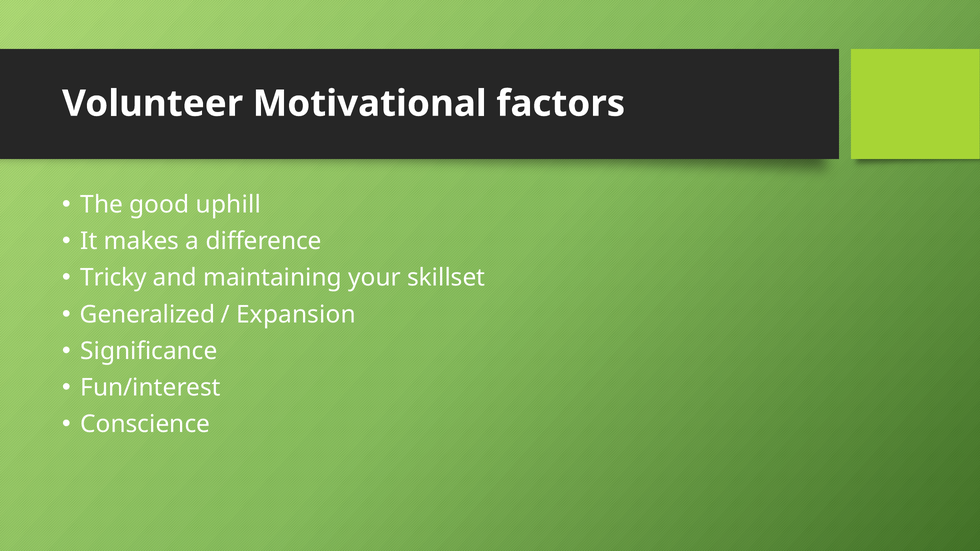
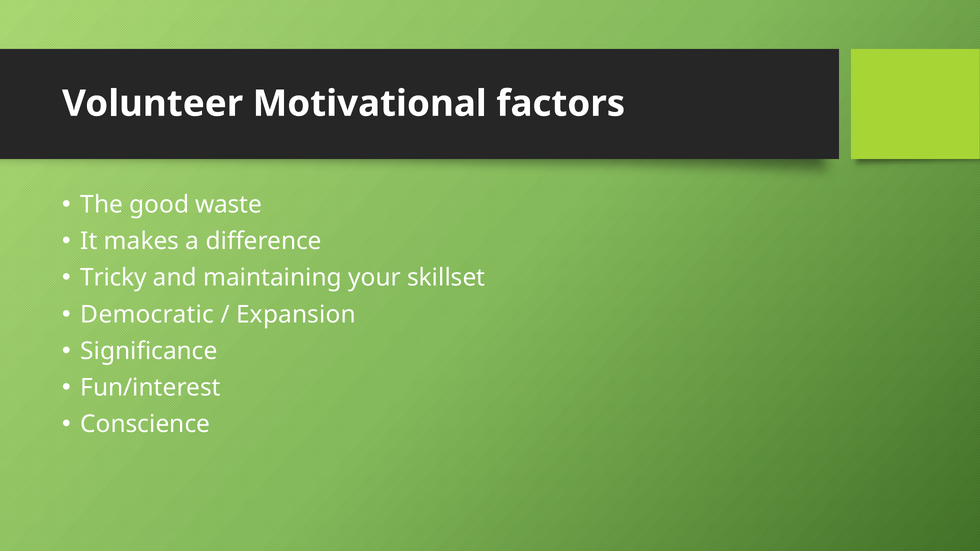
uphill: uphill -> waste
Generalized: Generalized -> Democratic
